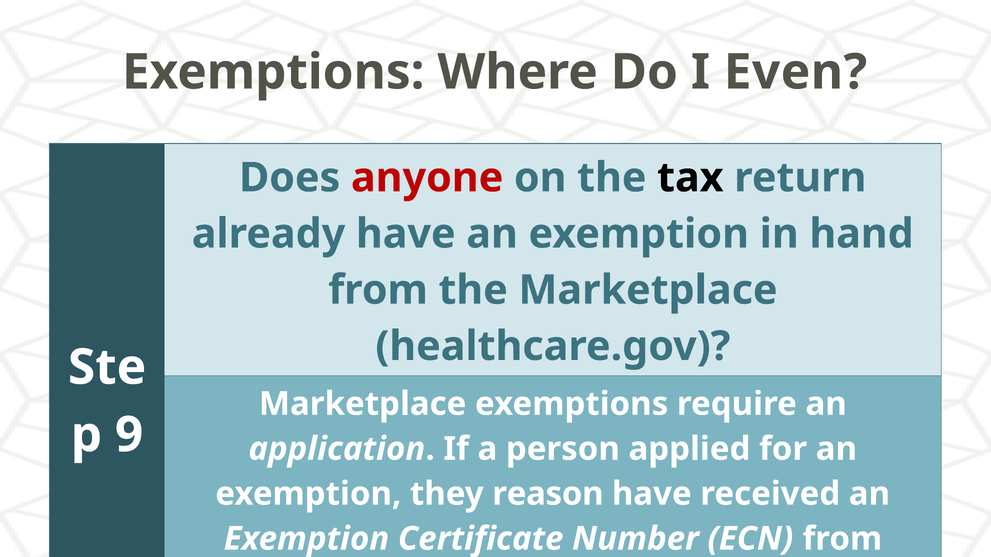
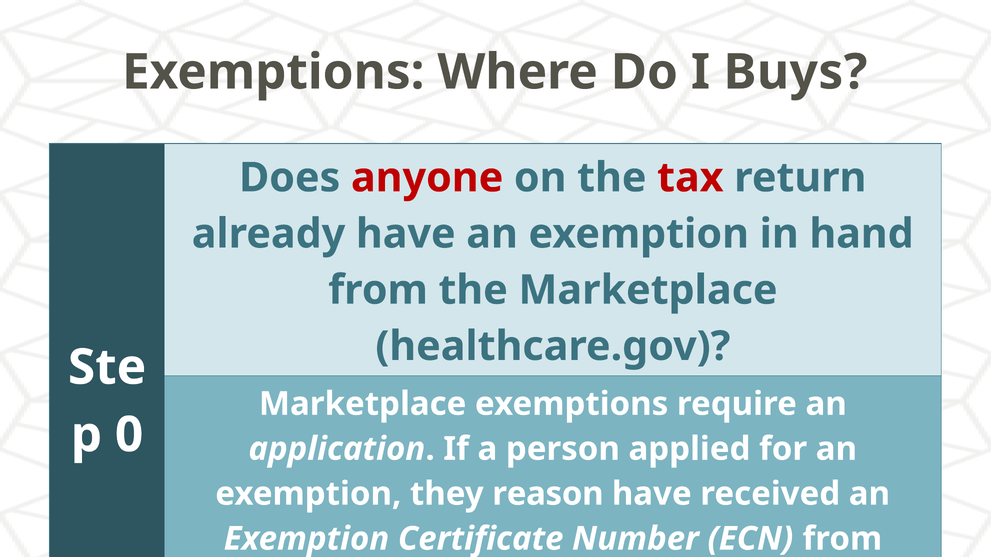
Even: Even -> Buys
tax colour: black -> red
9: 9 -> 0
